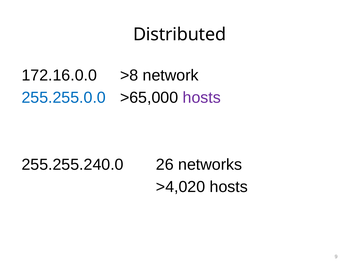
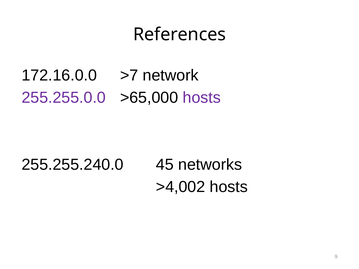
Distributed: Distributed -> References
>8: >8 -> >7
255.255.0.0 colour: blue -> purple
26: 26 -> 45
>4,020: >4,020 -> >4,002
